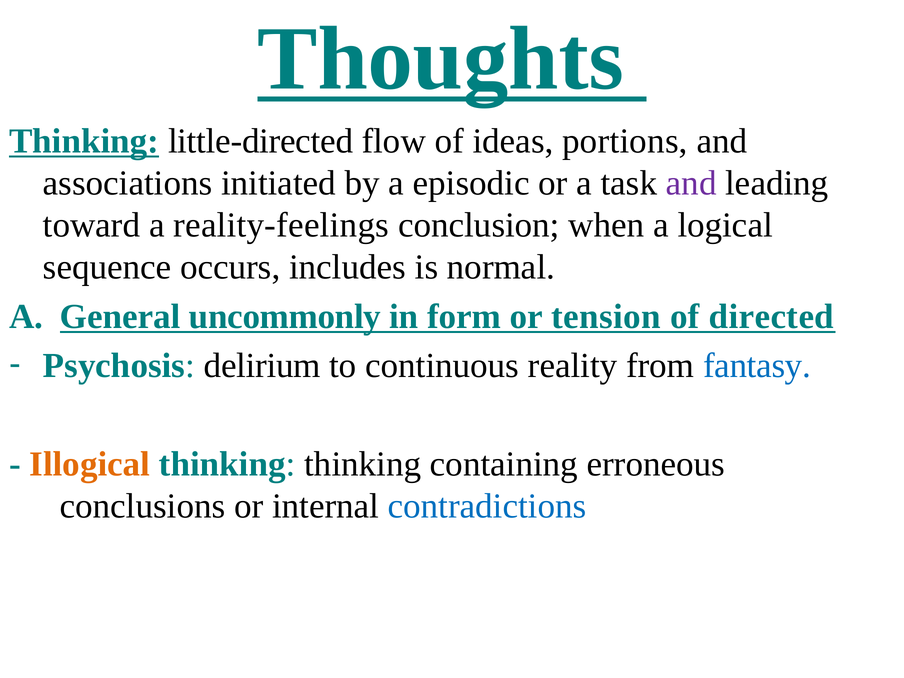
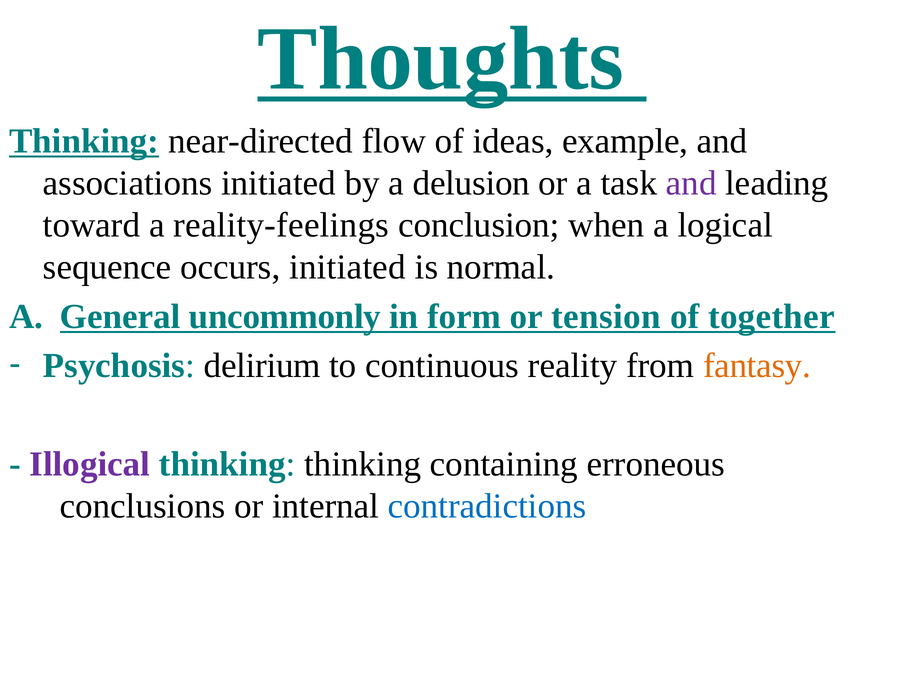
little-directed: little-directed -> near-directed
portions: portions -> example
episodic: episodic -> delusion
occurs includes: includes -> initiated
directed: directed -> together
fantasy colour: blue -> orange
Illogical colour: orange -> purple
